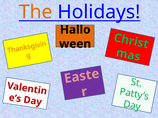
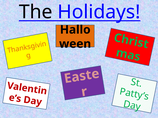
The colour: orange -> black
